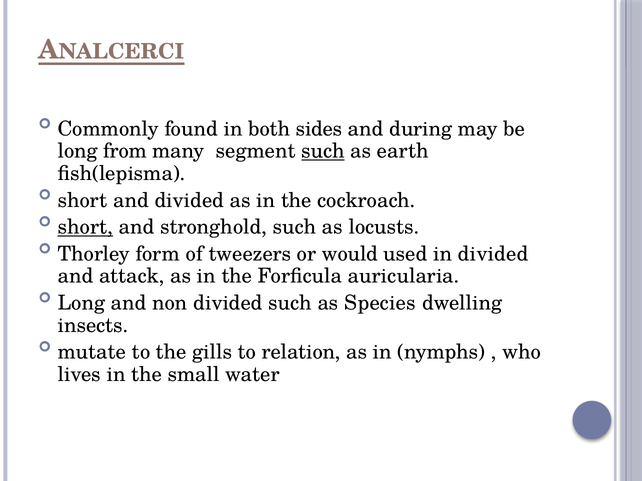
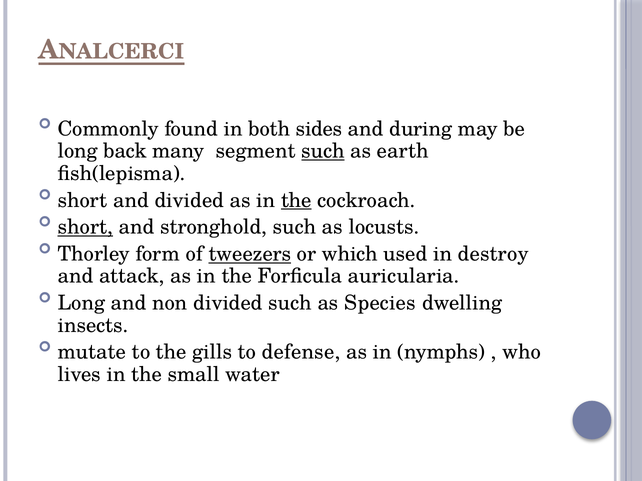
from: from -> back
the at (296, 200) underline: none -> present
tweezers underline: none -> present
would: would -> which
in divided: divided -> destroy
relation: relation -> defense
